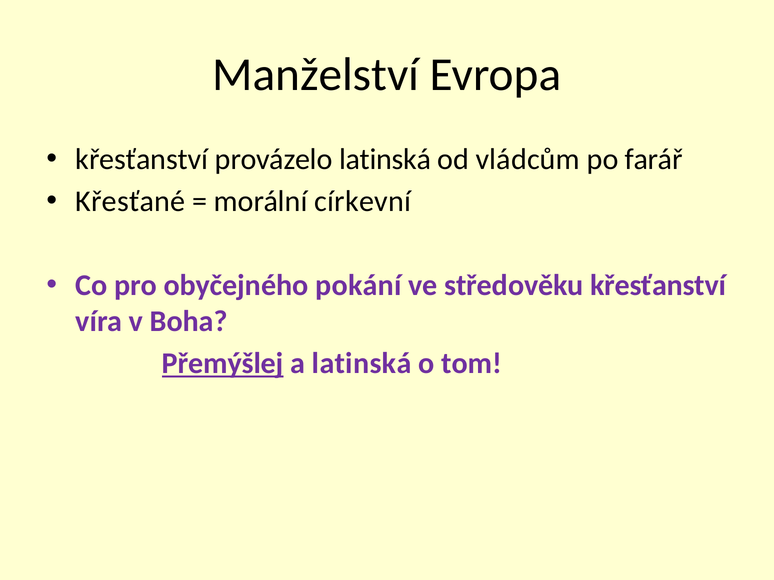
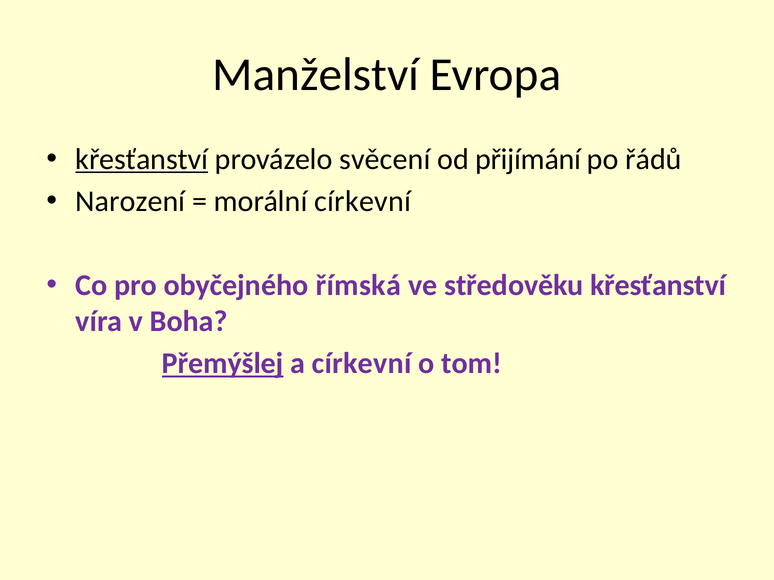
křesťanství at (142, 159) underline: none -> present
provázelo latinská: latinská -> svěcení
vládcům: vládcům -> přijímání
farář: farář -> řádů
Křesťané: Křesťané -> Narození
pokání: pokání -> římská
a latinská: latinská -> církevní
